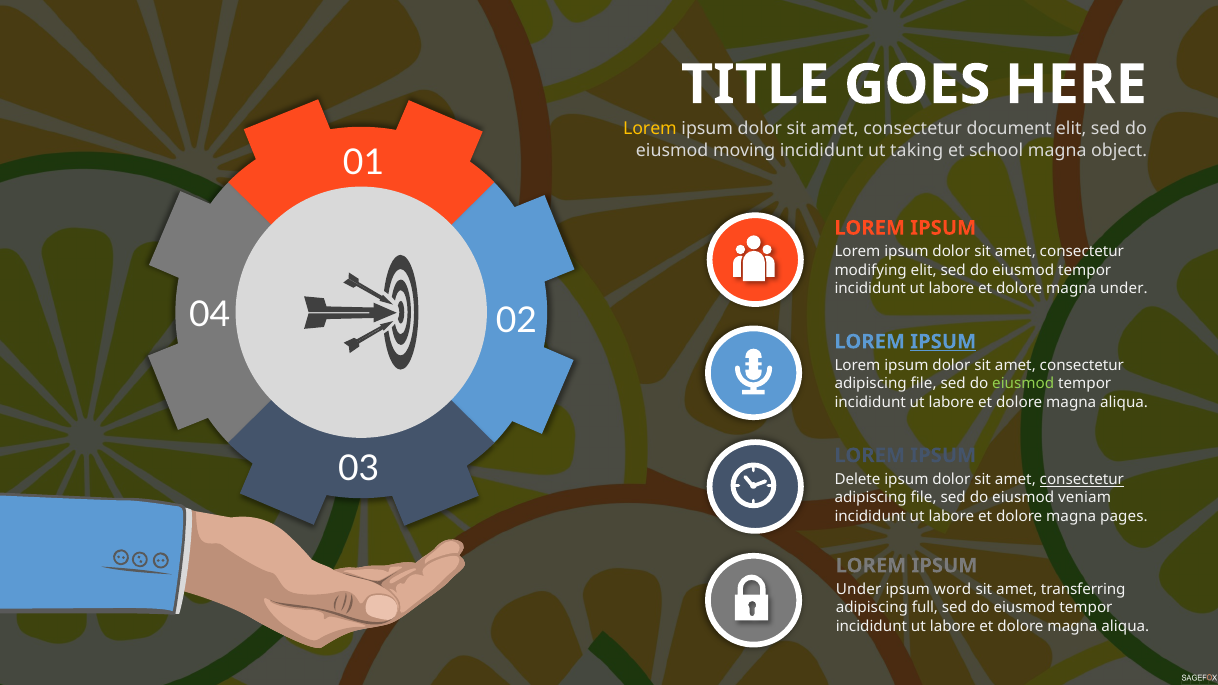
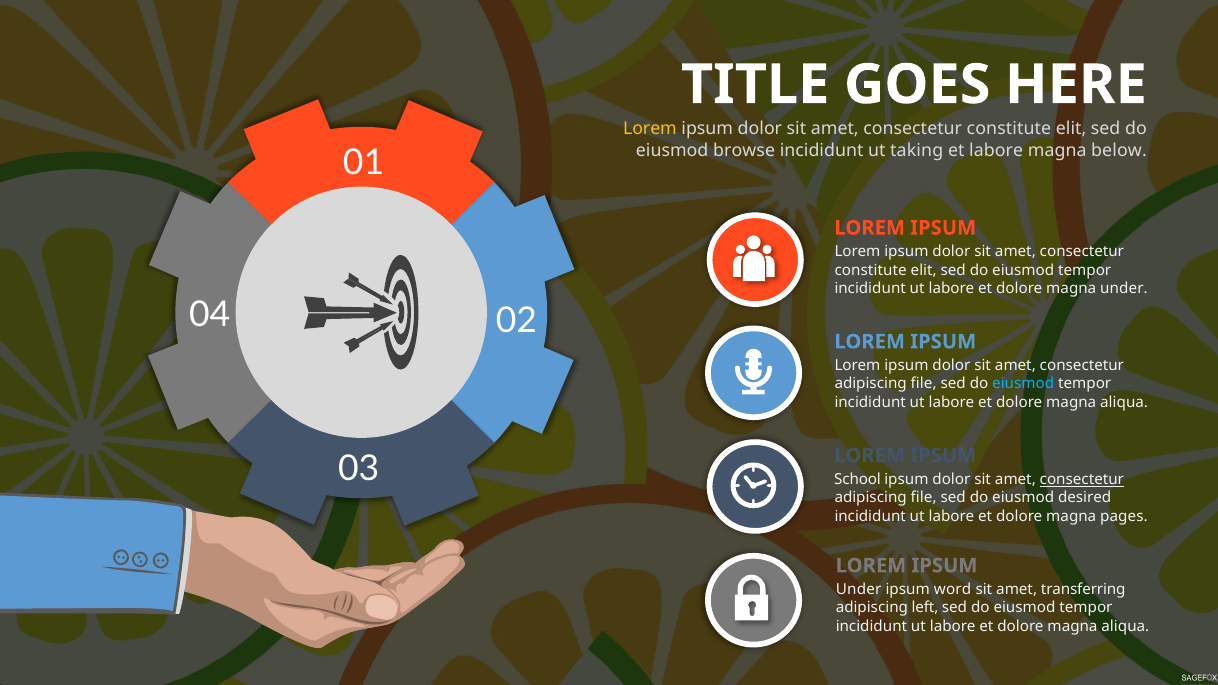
document at (1009, 129): document -> constitute
moving: moving -> browse
et school: school -> labore
object: object -> below
modifying at (871, 270): modifying -> constitute
IPSUM at (943, 342) underline: present -> none
eiusmod at (1023, 384) colour: light green -> light blue
Delete: Delete -> School
veniam: veniam -> desired
full: full -> left
